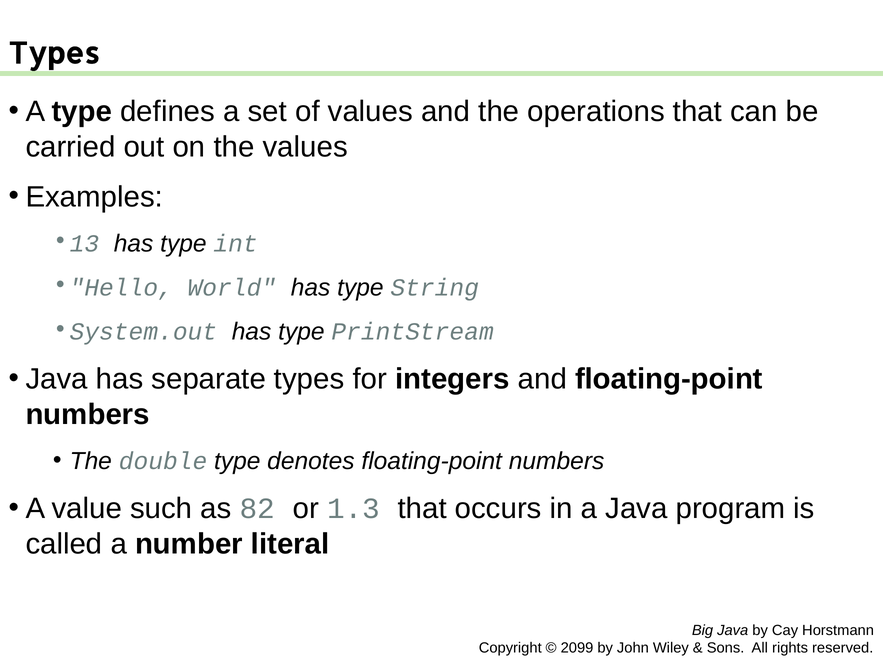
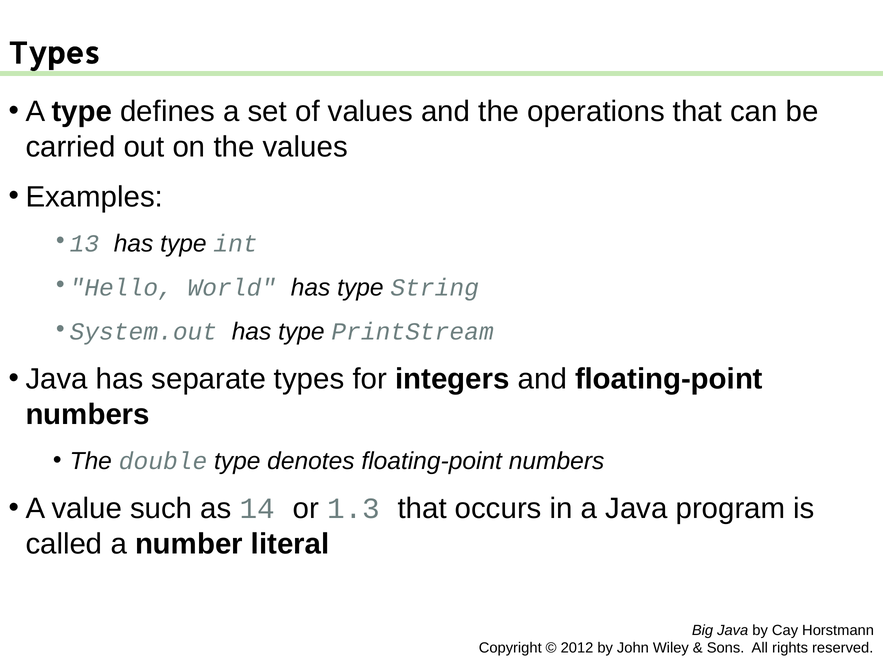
82: 82 -> 14
2099: 2099 -> 2012
